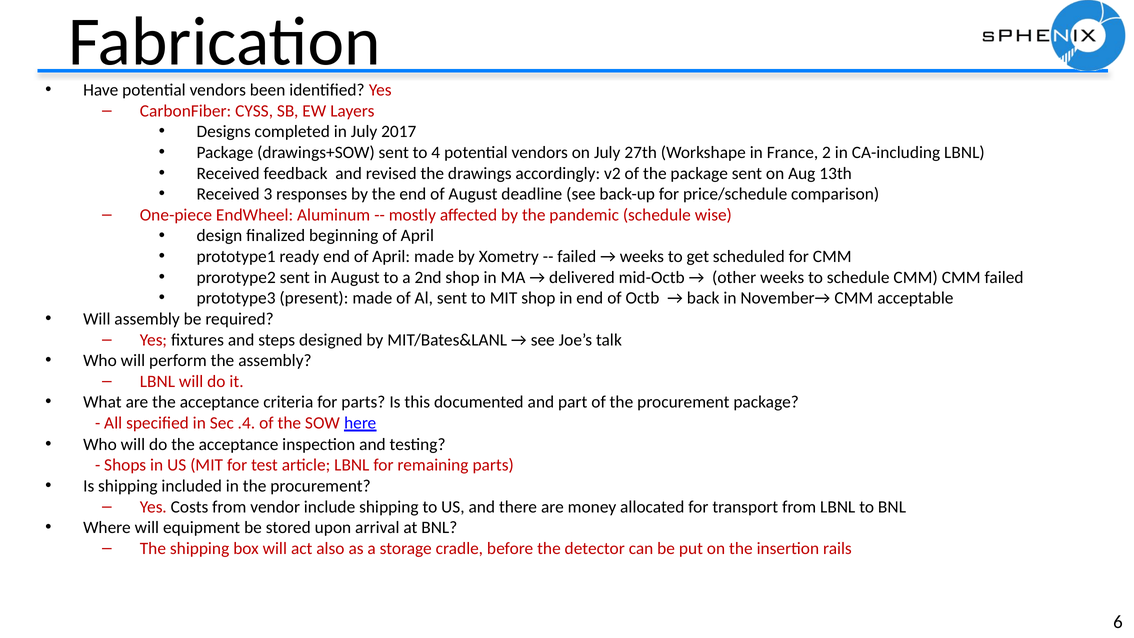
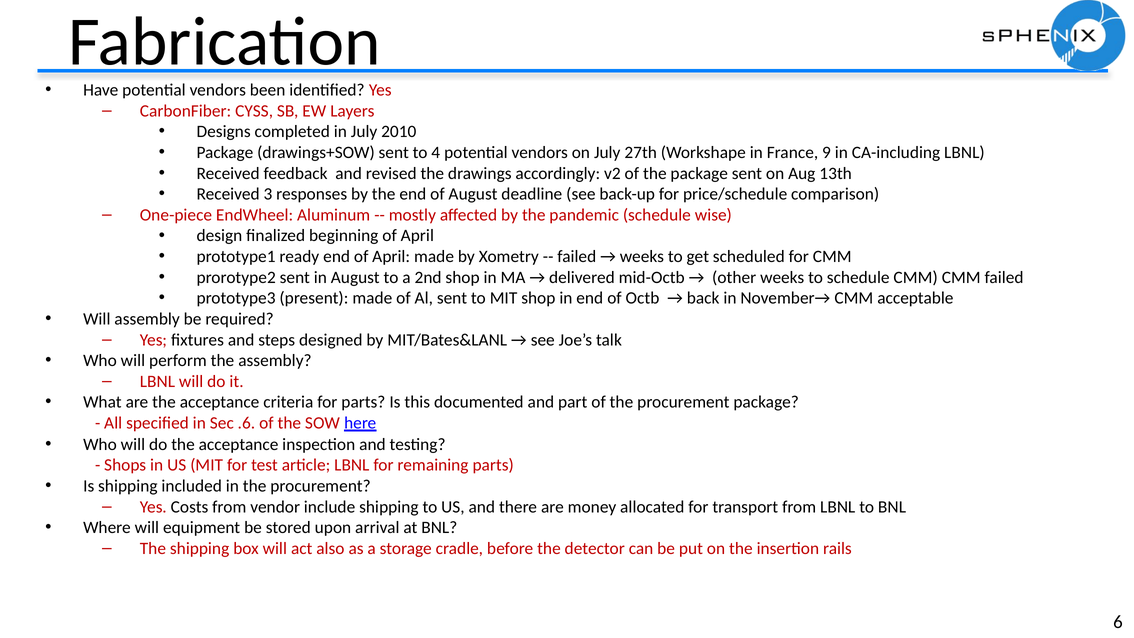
2017: 2017 -> 2010
2: 2 -> 9
.4: .4 -> .6
